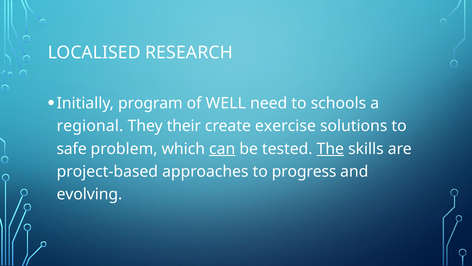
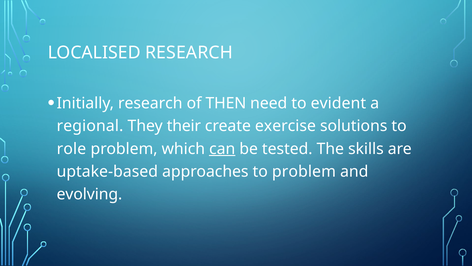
Initially program: program -> research
WELL: WELL -> THEN
schools: schools -> evident
safe: safe -> role
The underline: present -> none
project-based: project-based -> uptake-based
to progress: progress -> problem
